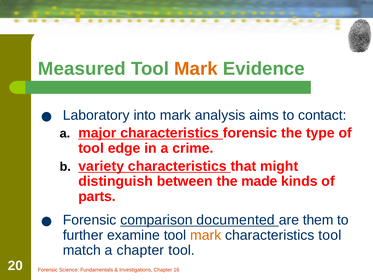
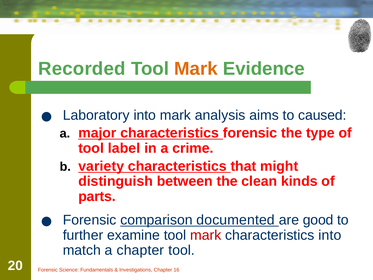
Measured: Measured -> Recorded
contact: contact -> caused
edge: edge -> label
made: made -> clean
them: them -> good
mark at (206, 235) colour: orange -> red
characteristics tool: tool -> into
